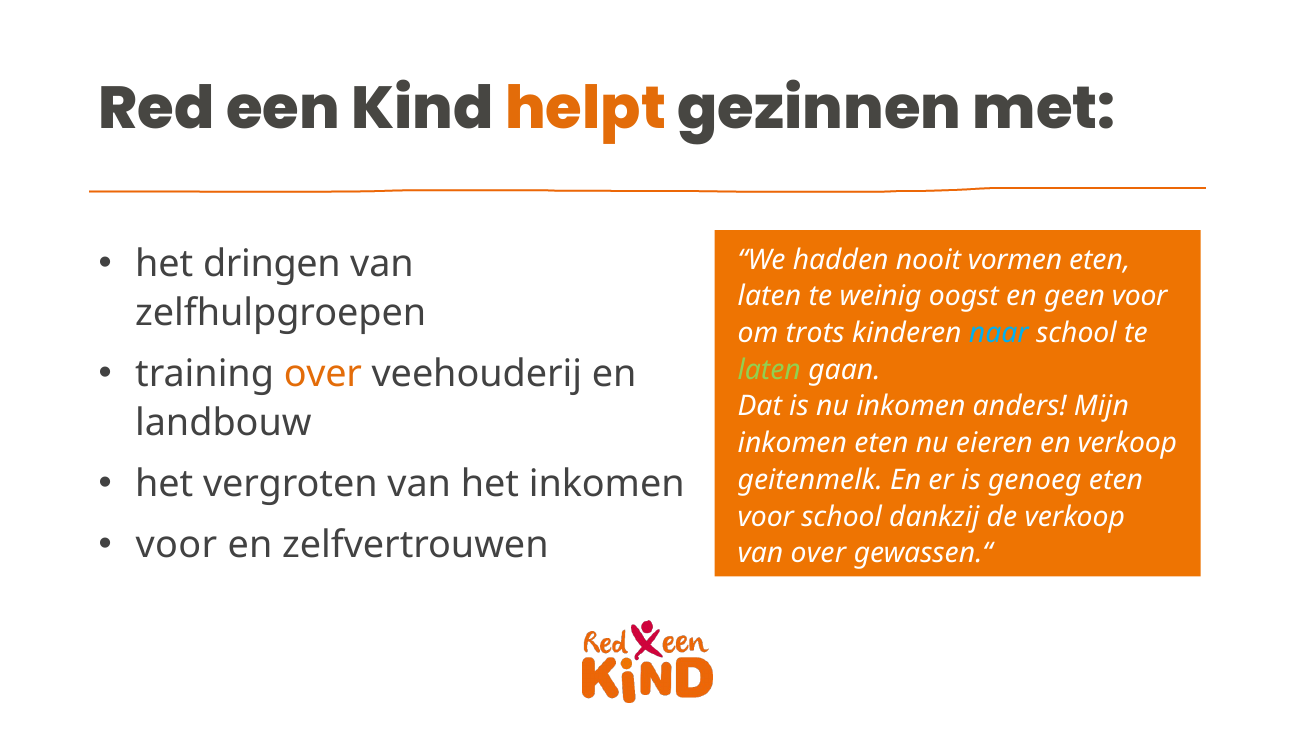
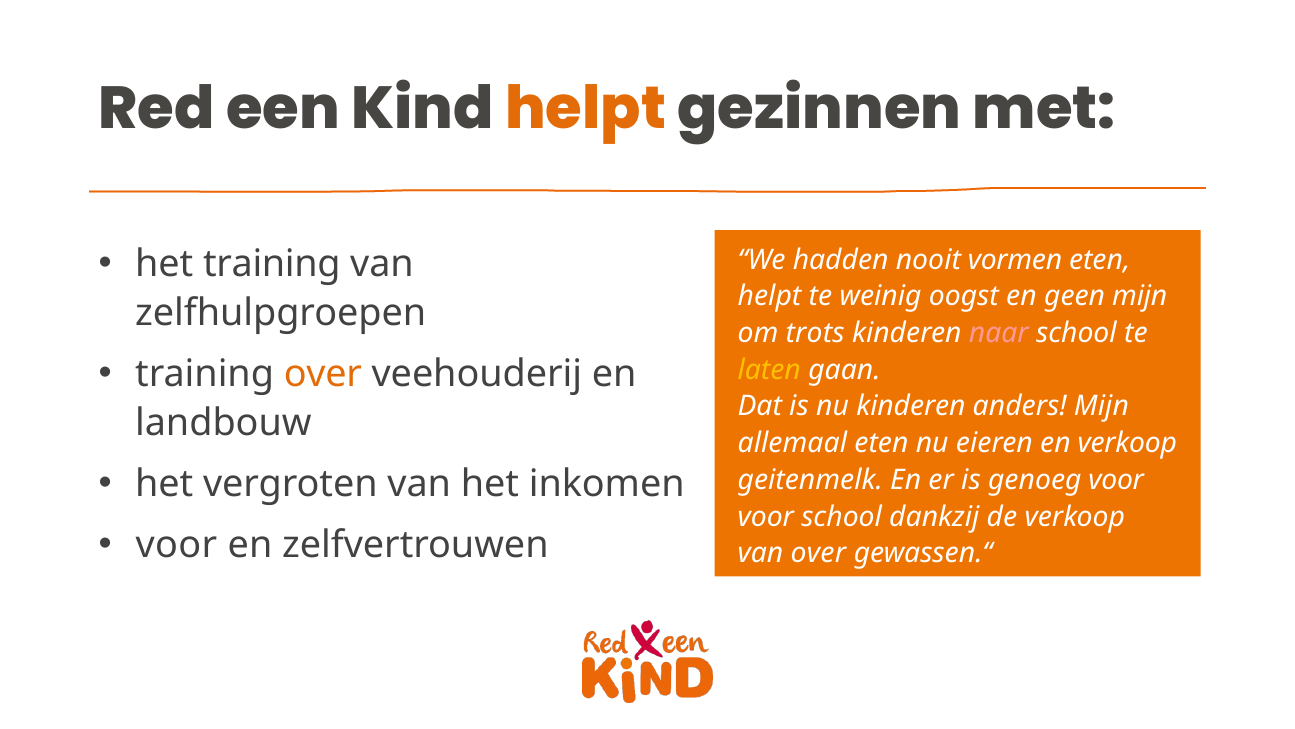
het dringen: dringen -> training
laten at (769, 296): laten -> helpt
geen voor: voor -> mijn
naar colour: light blue -> pink
laten at (769, 370) colour: light green -> yellow
nu inkomen: inkomen -> kinderen
inkomen at (792, 443): inkomen -> allemaal
genoeg eten: eten -> voor
